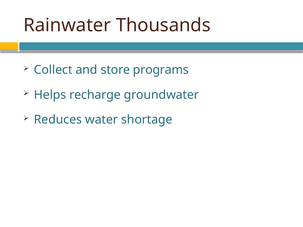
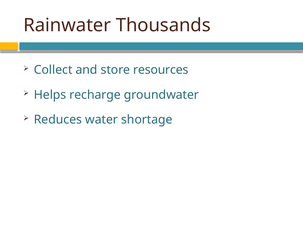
programs: programs -> resources
